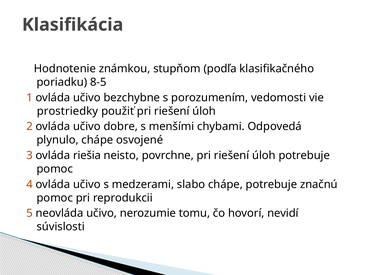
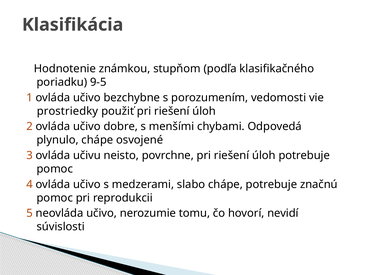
8-5: 8-5 -> 9-5
riešia: riešia -> učivu
